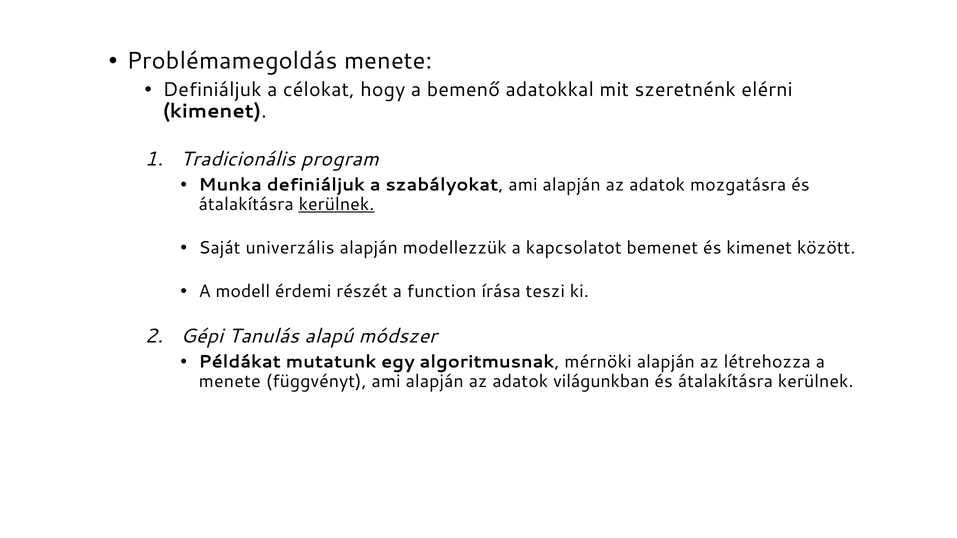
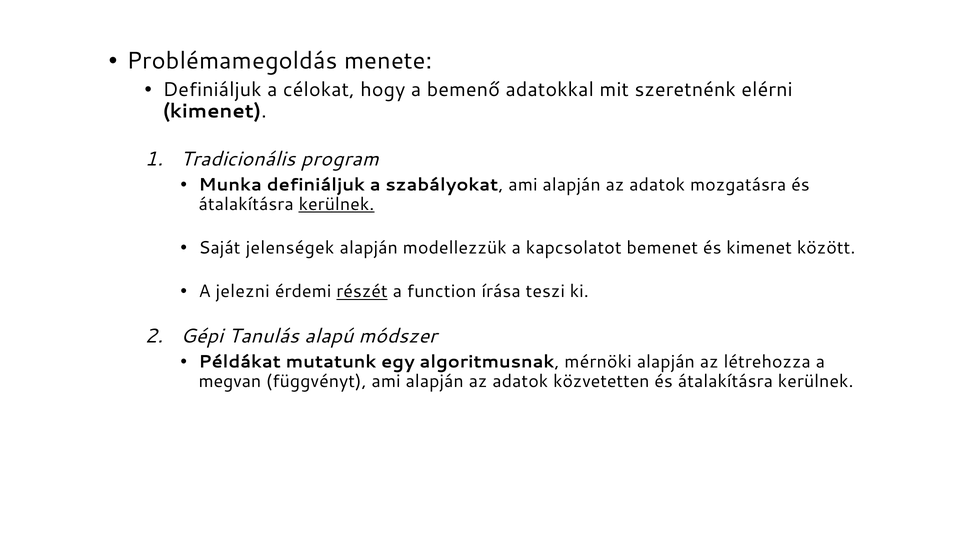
univerzális: univerzális -> jelenségek
modell: modell -> jelezni
részét underline: none -> present
menete at (230, 381): menete -> megvan
világunkban: világunkban -> közvetetten
